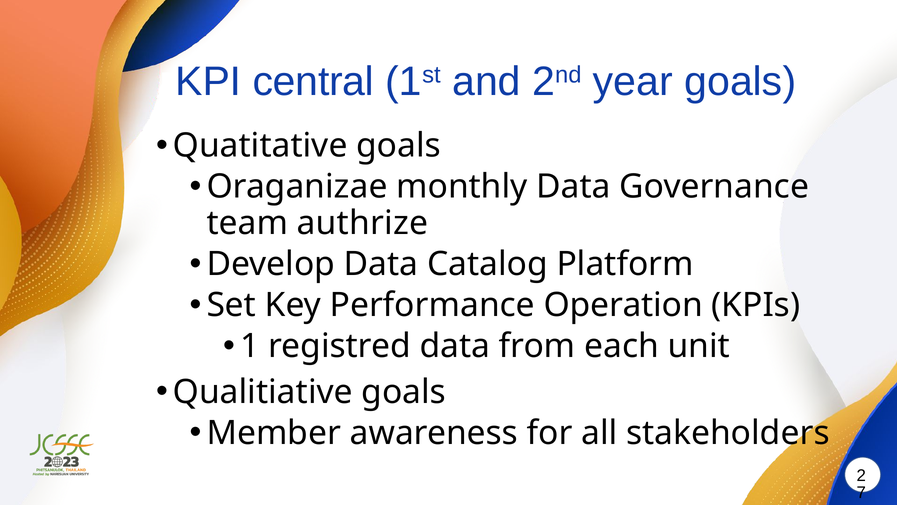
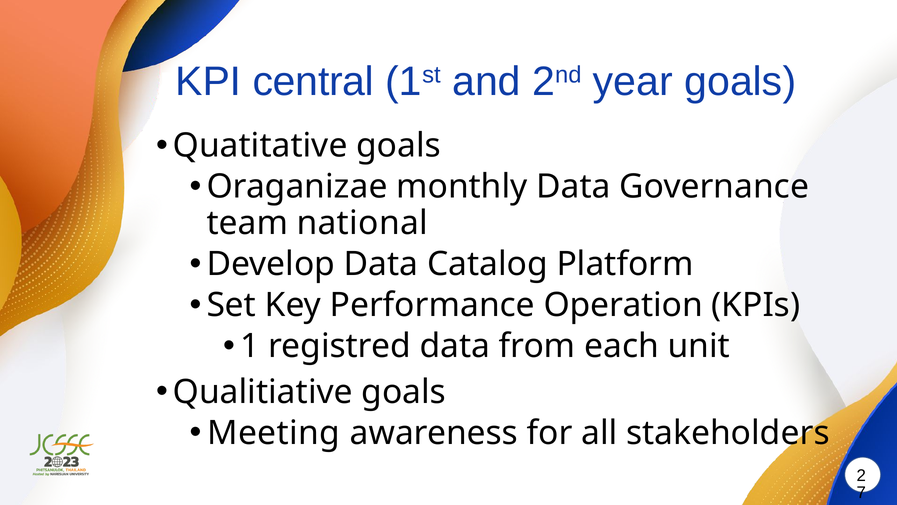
authrize: authrize -> national
Member: Member -> Meeting
